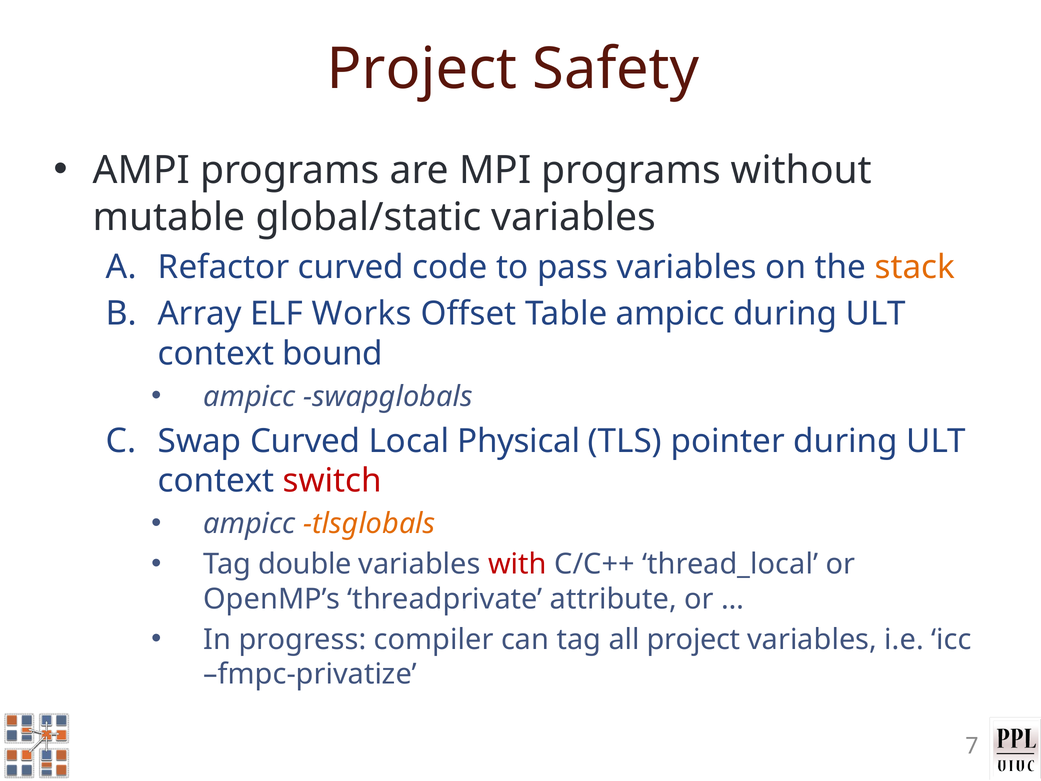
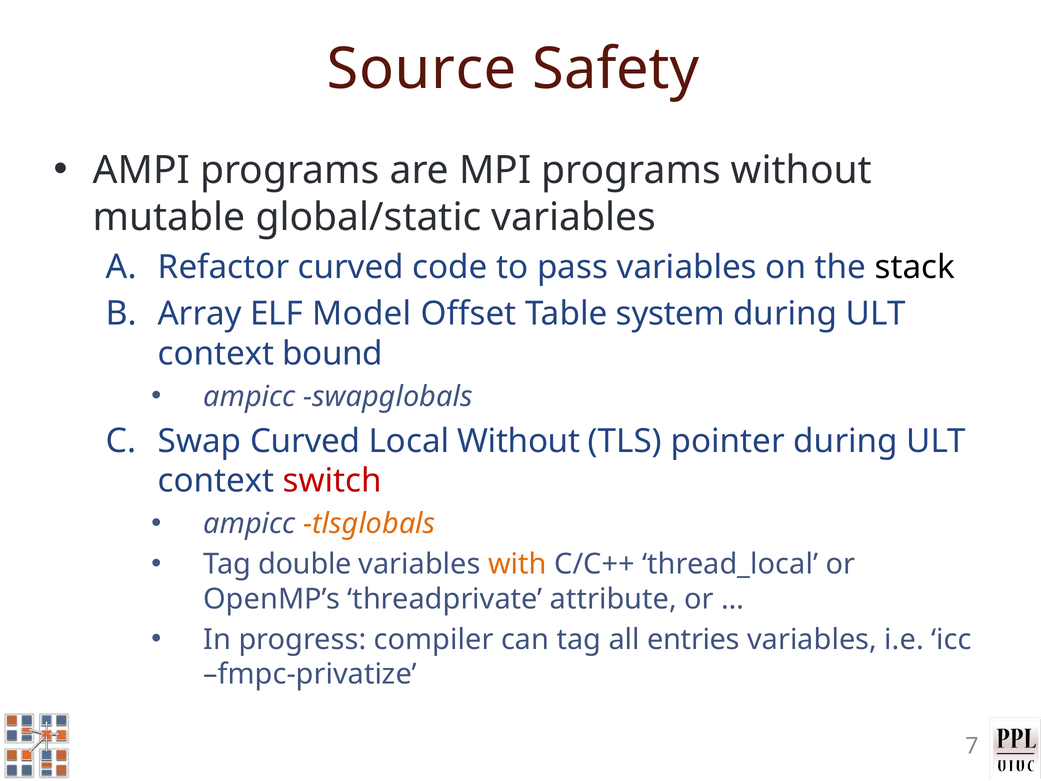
Project at (422, 69): Project -> Source
stack colour: orange -> black
Works: Works -> Model
Table ampicc: ampicc -> system
Local Physical: Physical -> Without
with colour: red -> orange
all project: project -> entries
